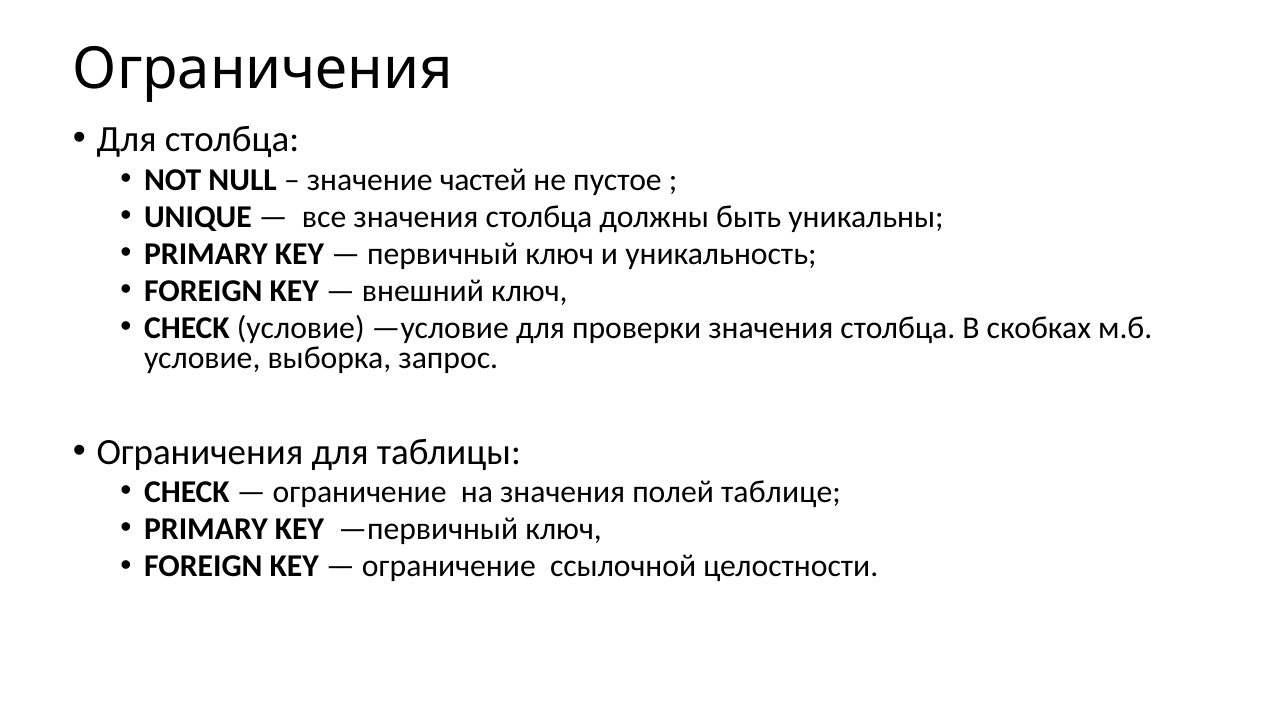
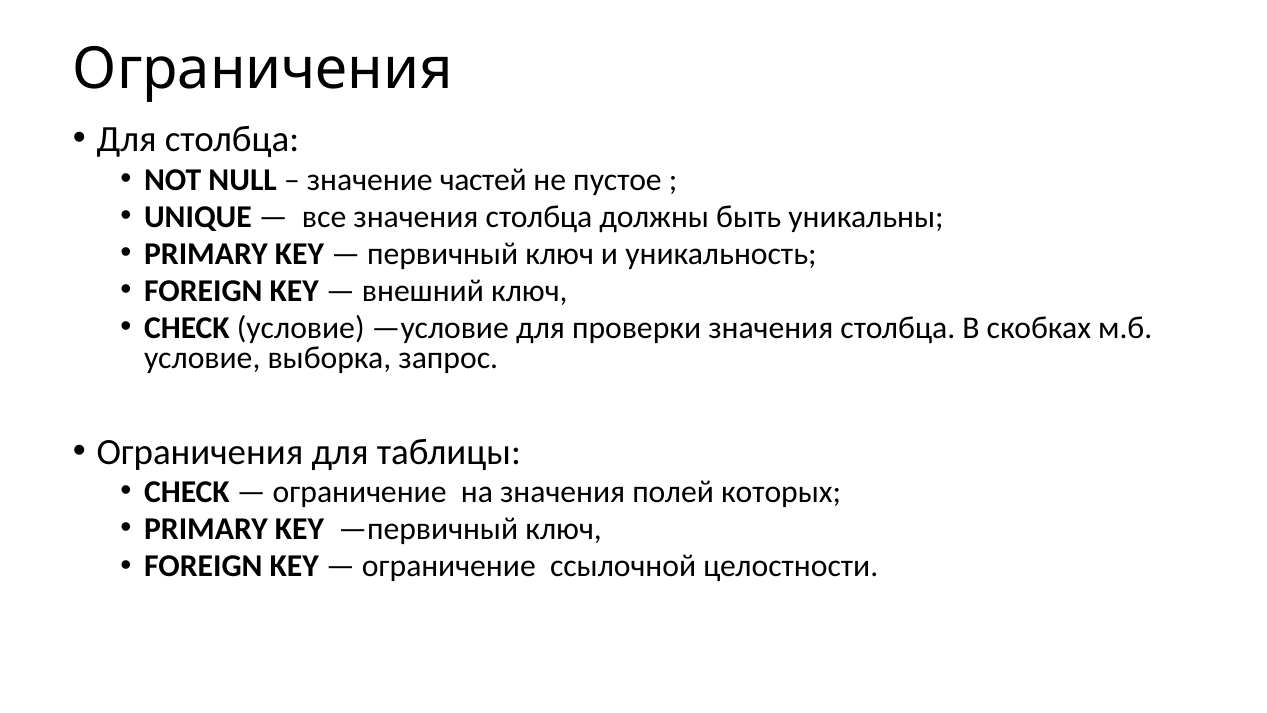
таблице: таблице -> которых
